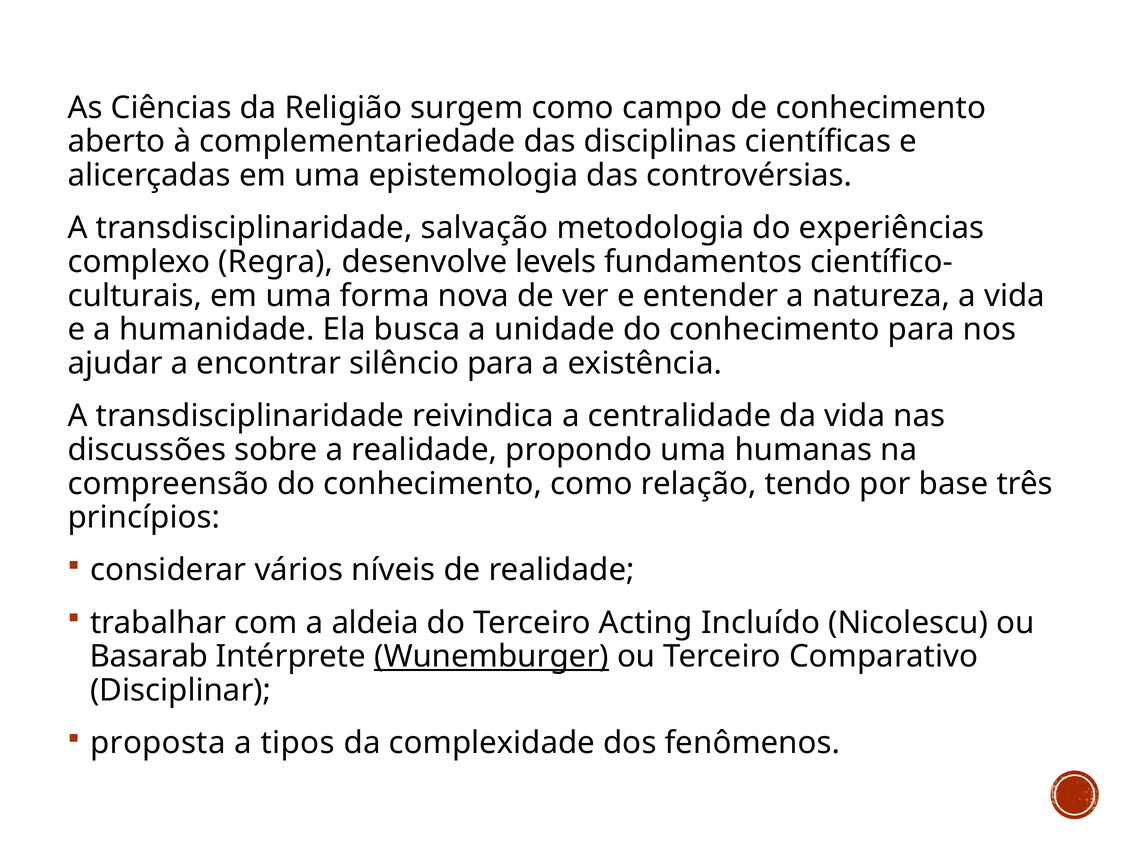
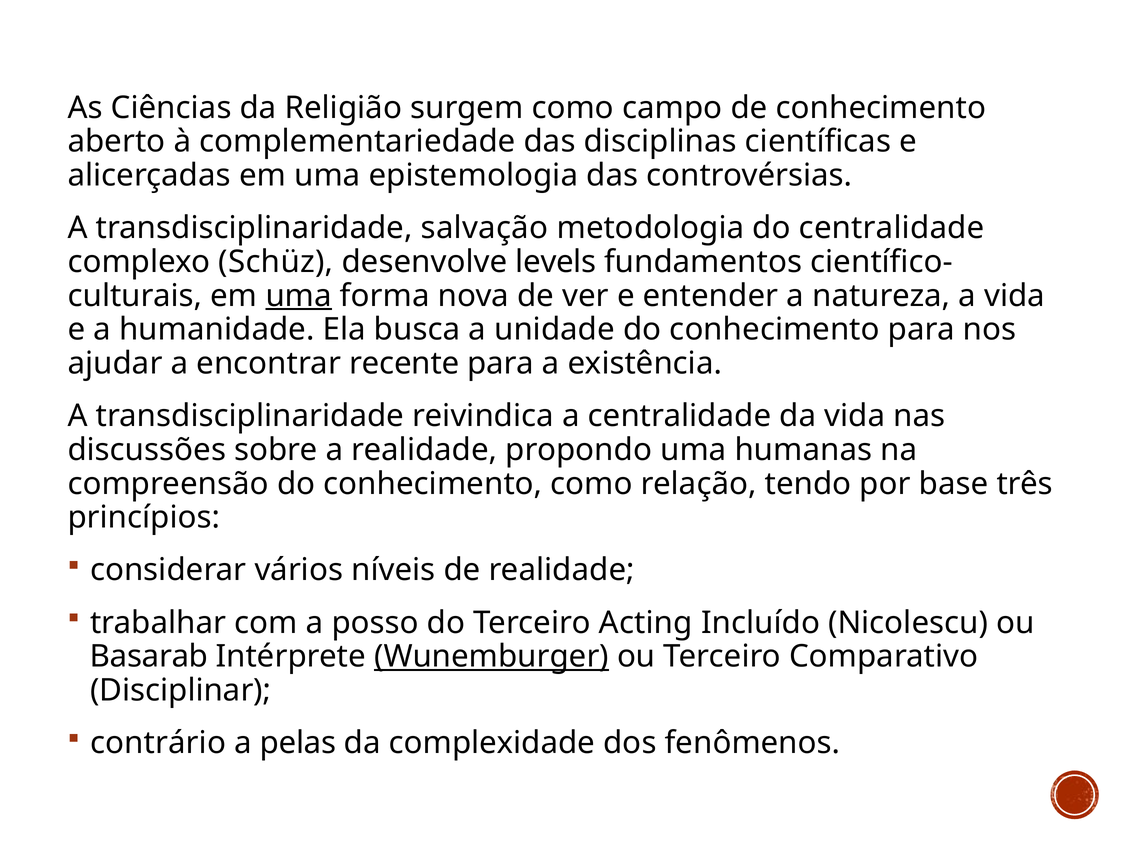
do experiências: experiências -> centralidade
Regra: Regra -> Schüz
uma at (299, 296) underline: none -> present
silêncio: silêncio -> recente
aldeia: aldeia -> posso
proposta: proposta -> contrário
tipos: tipos -> pelas
